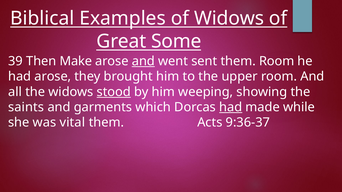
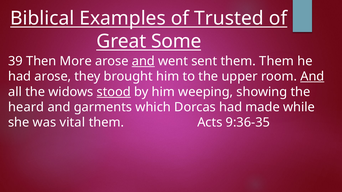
of Widows: Widows -> Trusted
Make: Make -> More
them Room: Room -> Them
And at (312, 77) underline: none -> present
saints: saints -> heard
had at (231, 107) underline: present -> none
9:36-37: 9:36-37 -> 9:36-35
